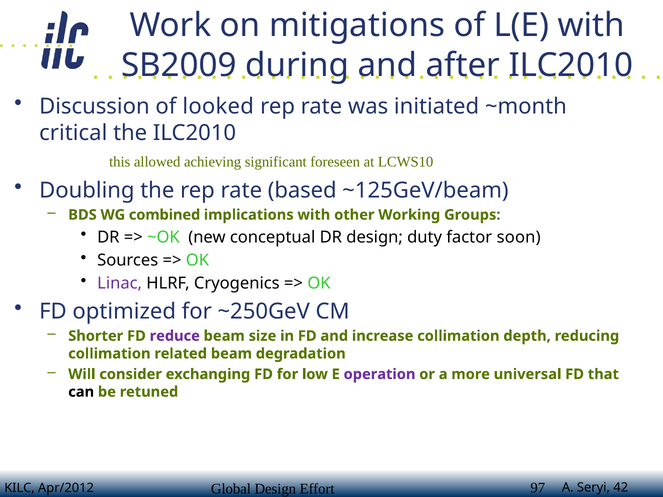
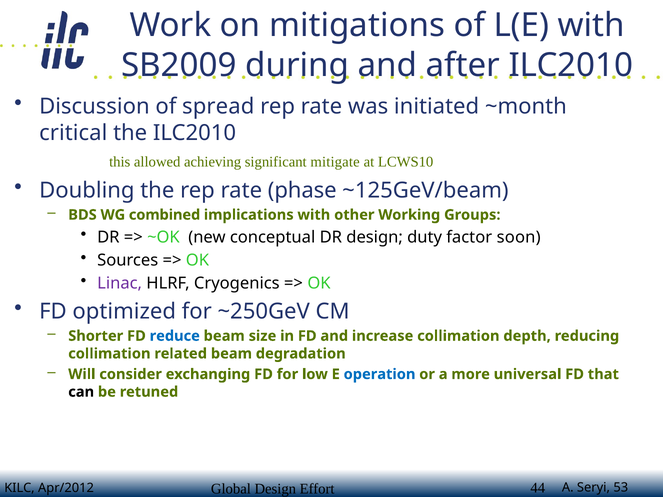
looked: looked -> spread
foreseen: foreseen -> mitigate
based: based -> phase
reduce colour: purple -> blue
operation colour: purple -> blue
97: 97 -> 44
42: 42 -> 53
